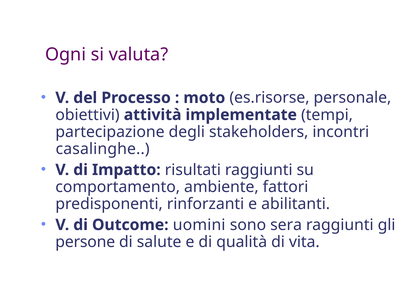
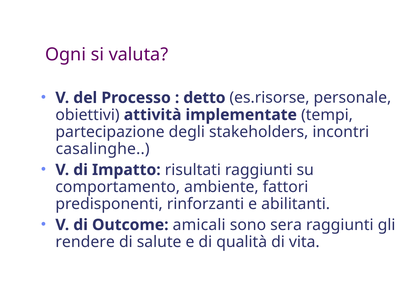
moto: moto -> detto
uomini: uomini -> amicali
persone: persone -> rendere
